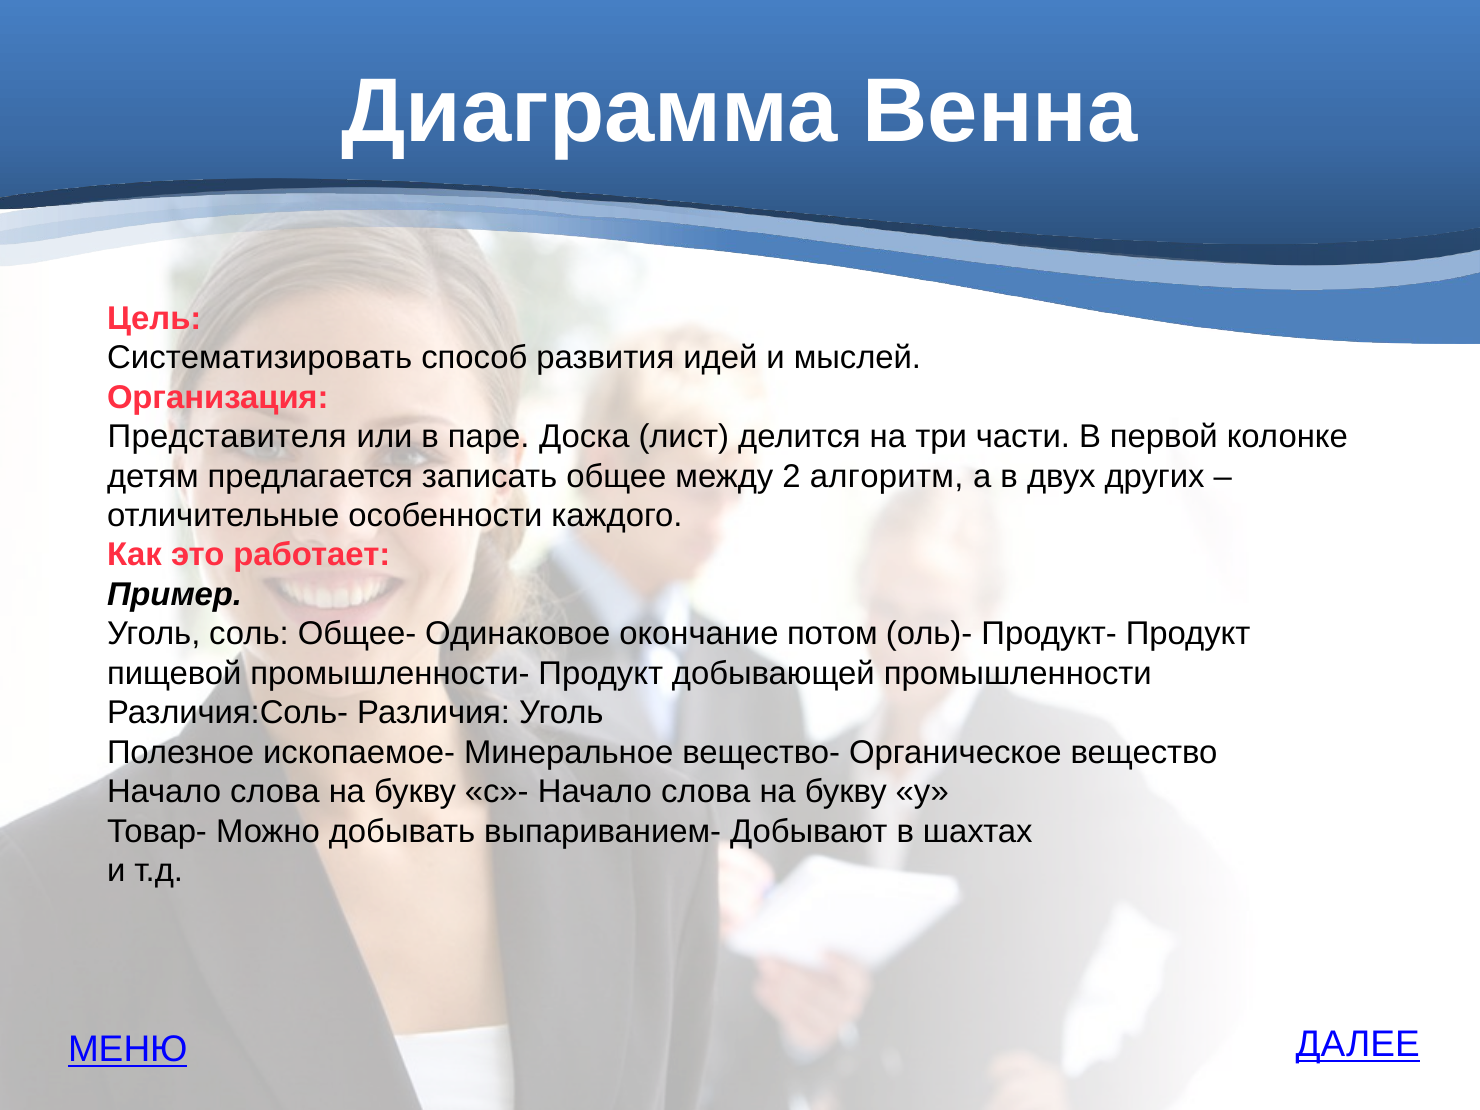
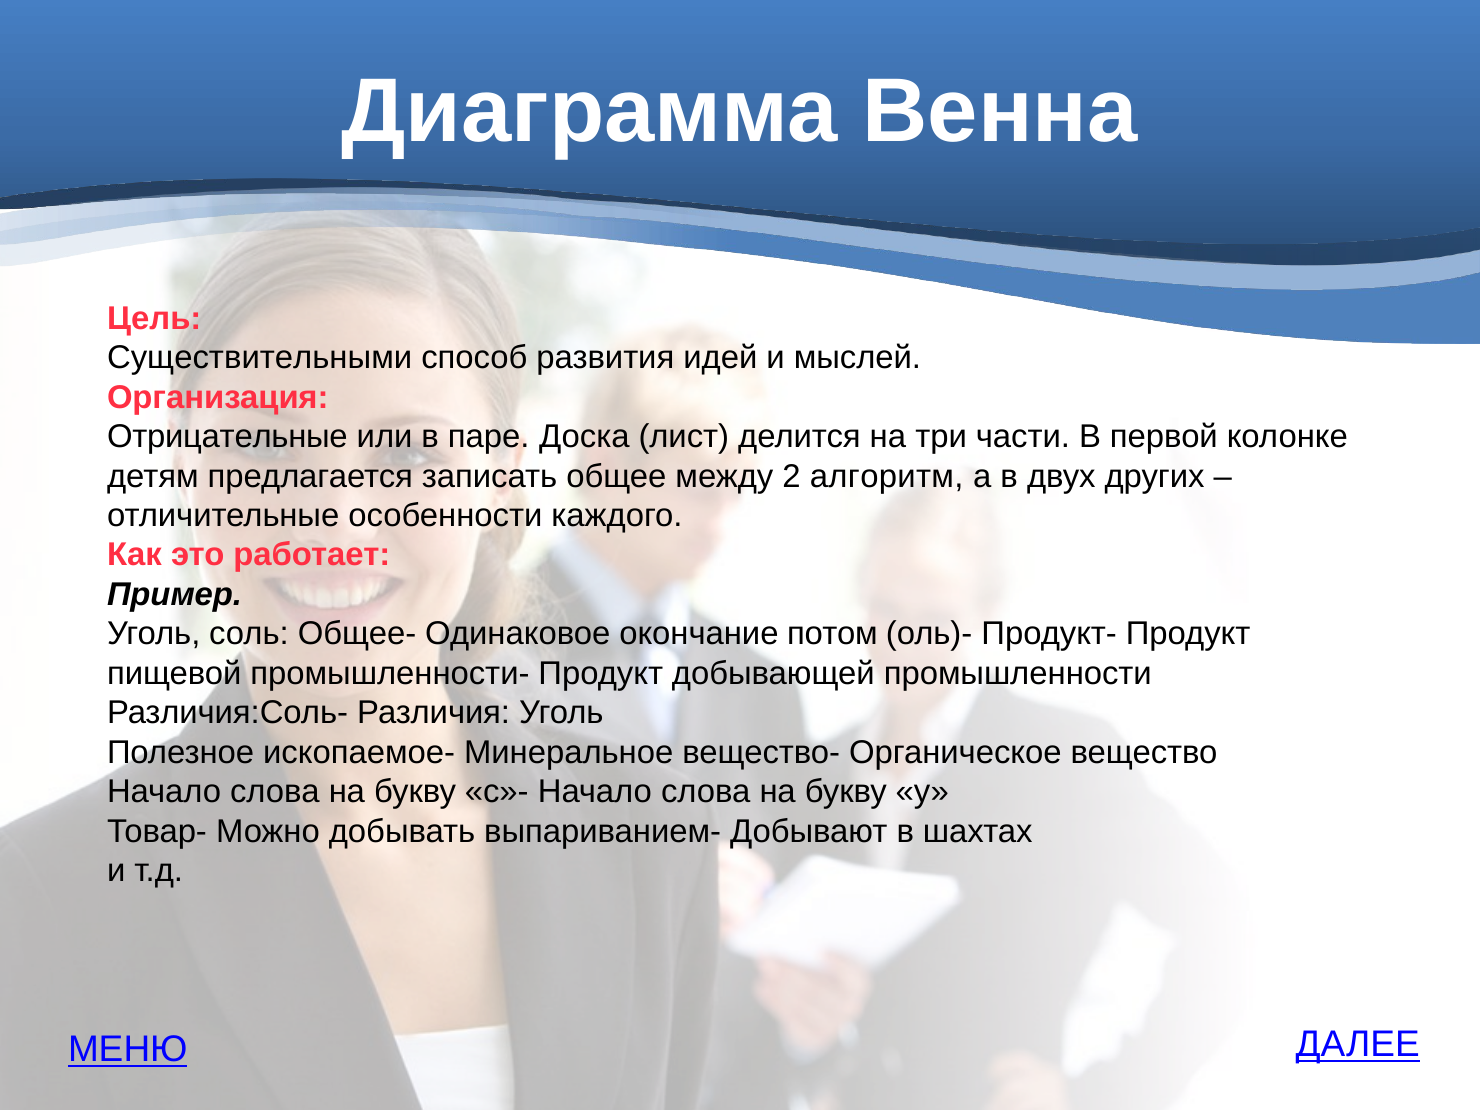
Систематизировать: Систематизировать -> Существительными
Представителя: Представителя -> Отрицательные
